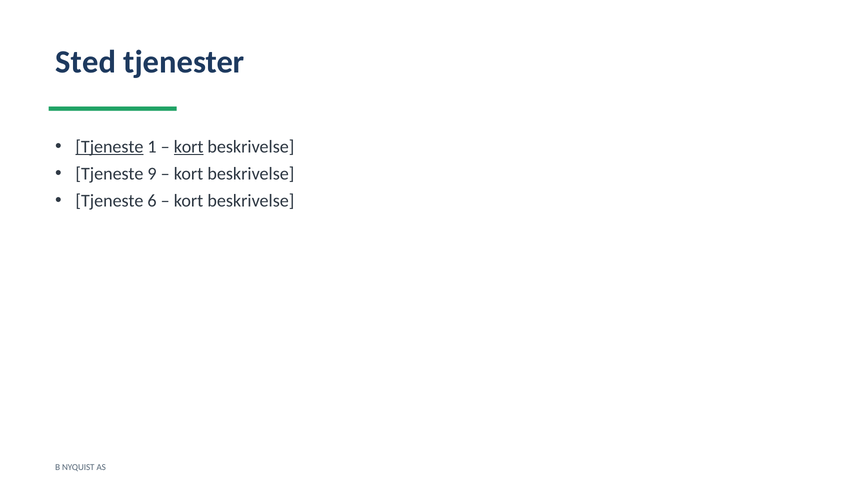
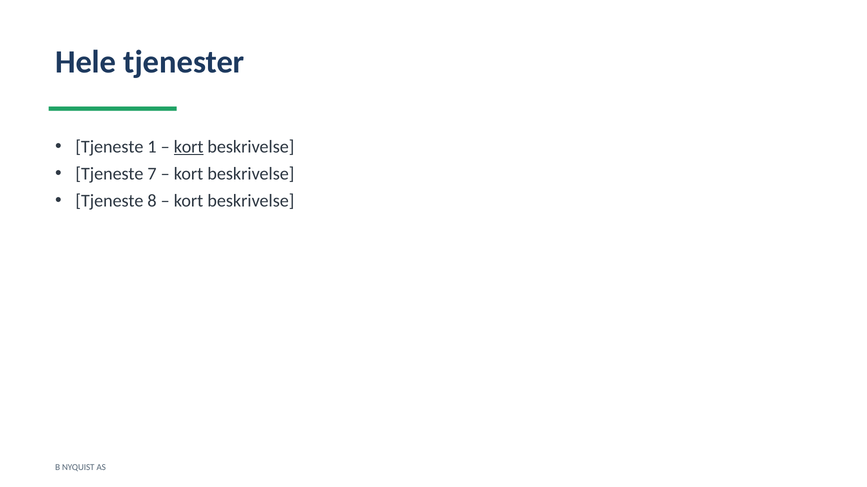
Sted: Sted -> Hele
Tjeneste at (109, 147) underline: present -> none
9: 9 -> 7
6: 6 -> 8
